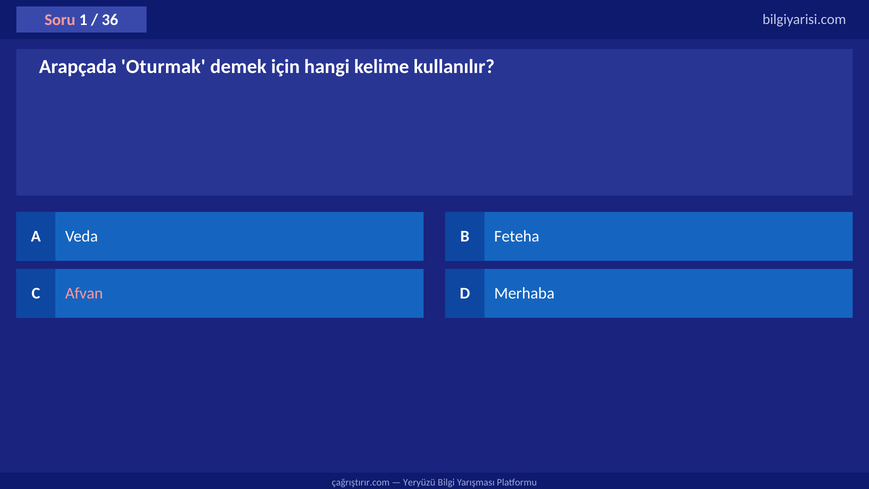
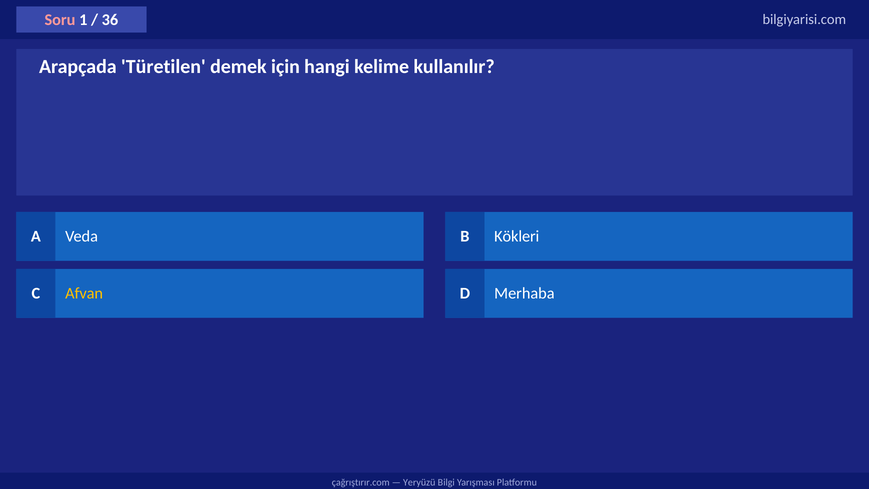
Oturmak: Oturmak -> Türetilen
Feteha: Feteha -> Kökleri
Afvan colour: pink -> yellow
